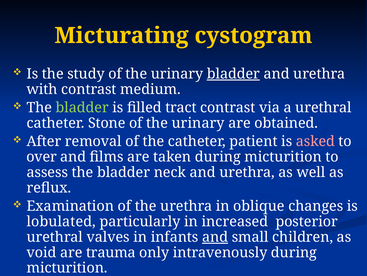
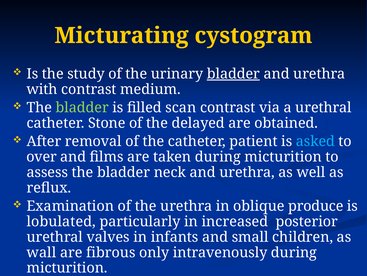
tract: tract -> scan
urinary at (198, 123): urinary -> delayed
asked colour: pink -> light blue
changes: changes -> produce
and at (215, 236) underline: present -> none
void: void -> wall
trauma: trauma -> fibrous
